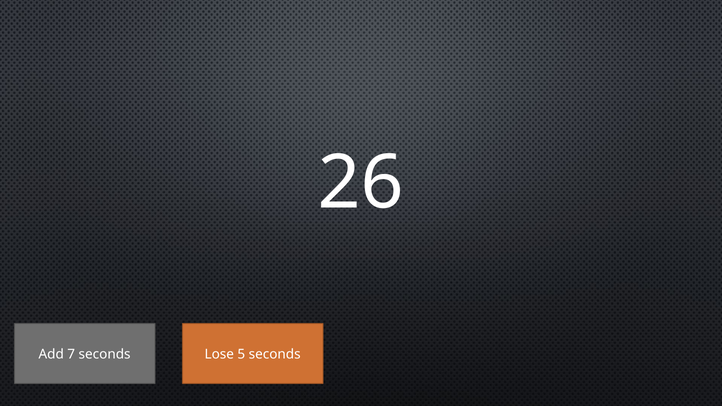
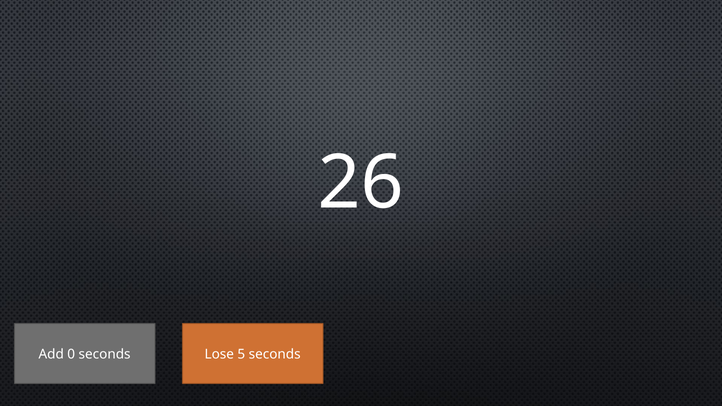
7: 7 -> 0
